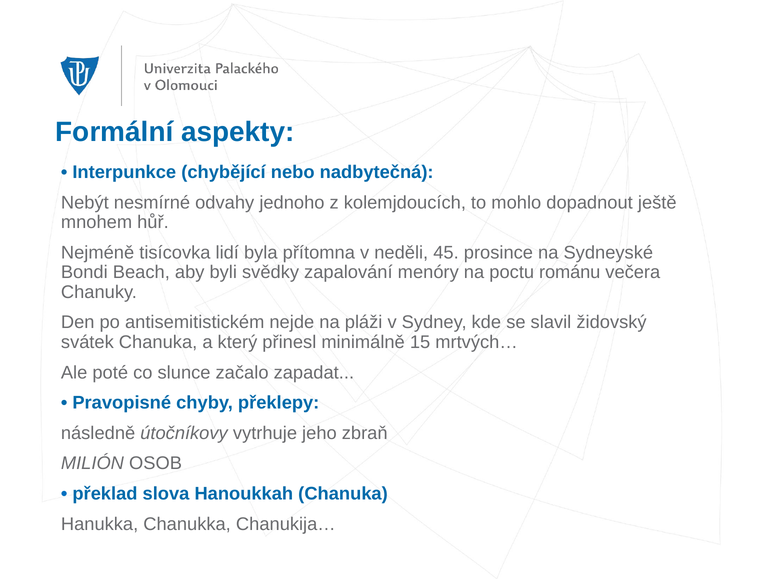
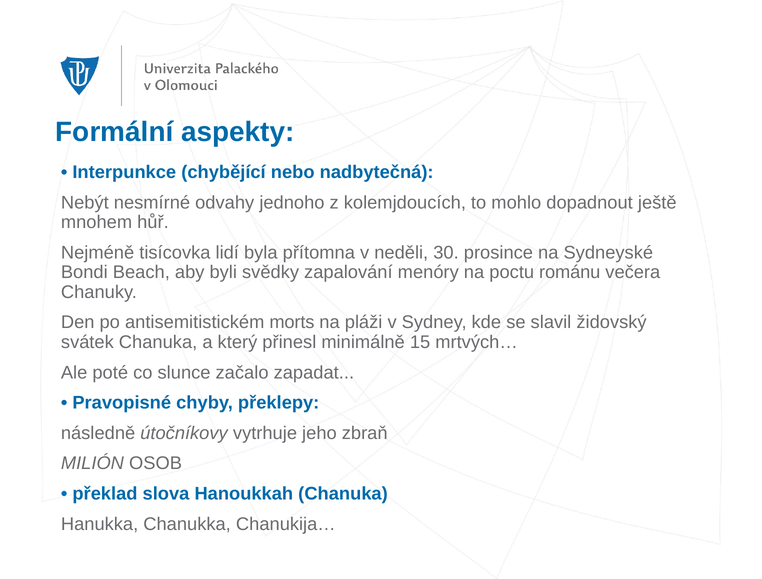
45: 45 -> 30
nejde: nejde -> morts
